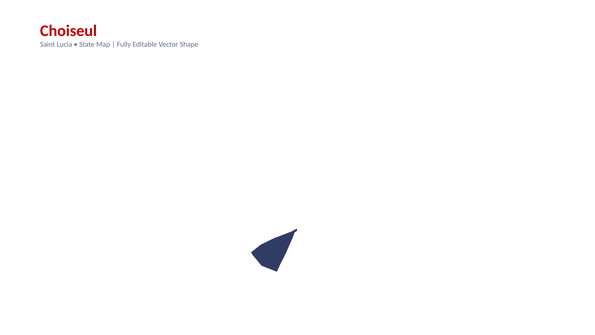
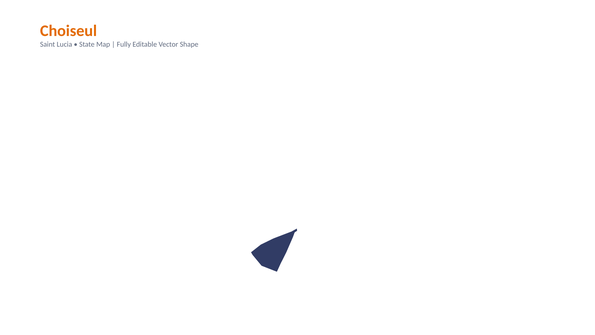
Choiseul colour: red -> orange
